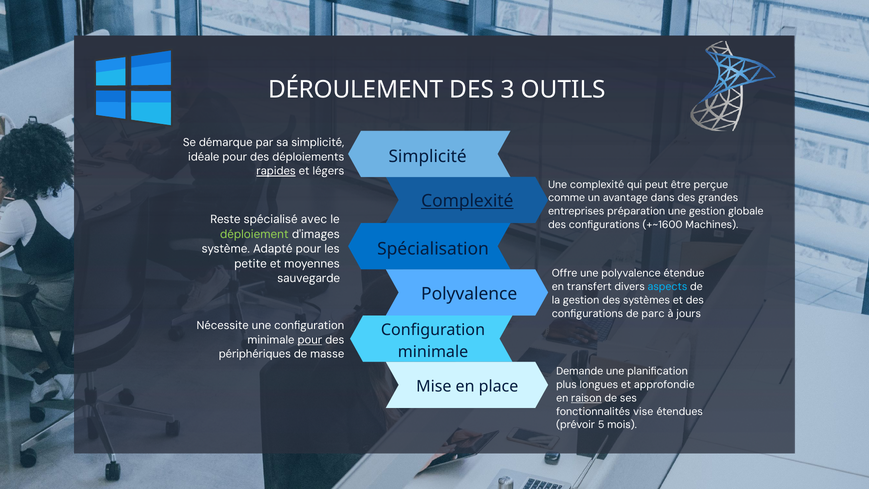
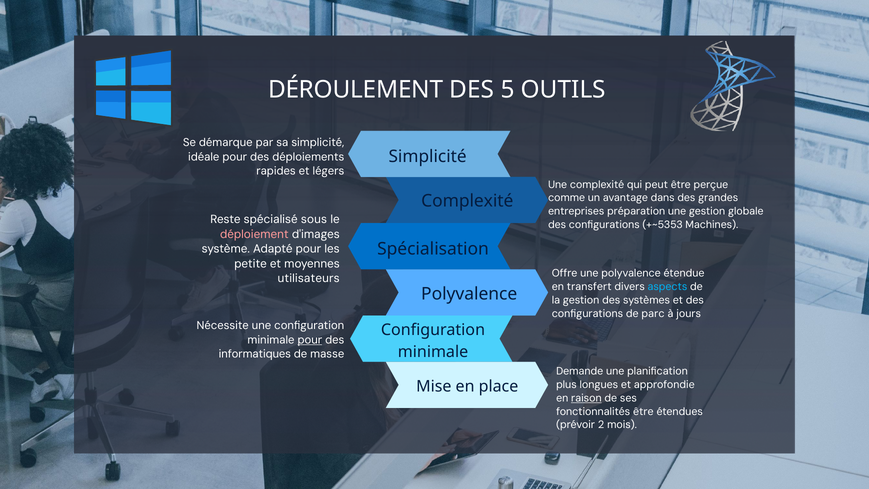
3: 3 -> 5
rapides underline: present -> none
Complexité at (467, 201) underline: present -> none
avec: avec -> sous
+~1600: +~1600 -> +~5353
déploiement colour: light green -> pink
sauvegarde: sauvegarde -> utilisateurs
périphériques: périphériques -> informatiques
fonctionnalités vise: vise -> être
5: 5 -> 2
